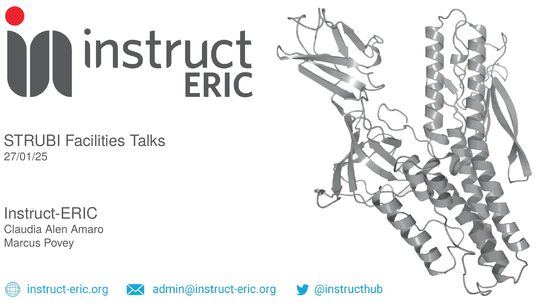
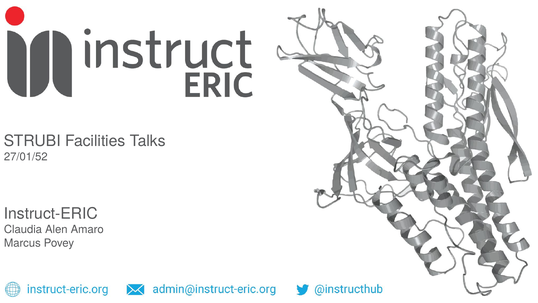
27/01/25: 27/01/25 -> 27/01/52
